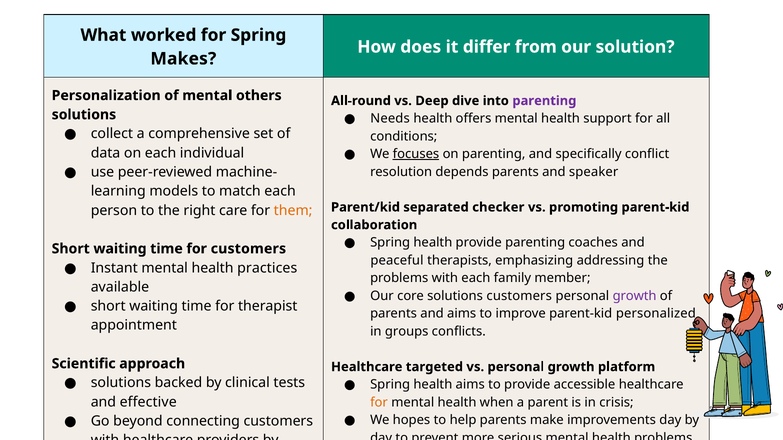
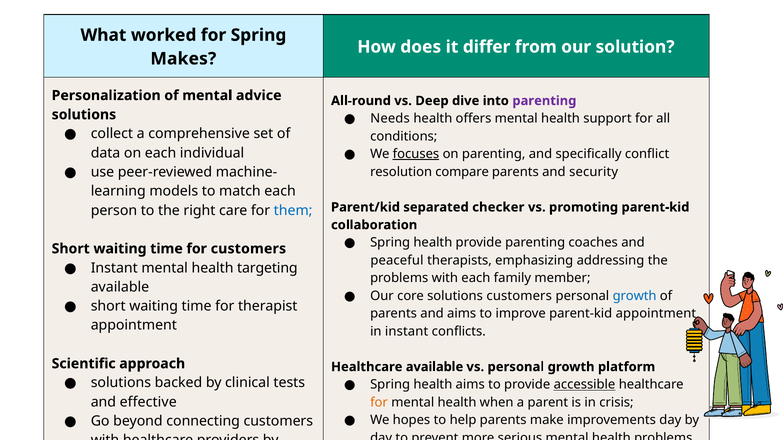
others: others -> advice
depends: depends -> compare
speaker: speaker -> security
them colour: orange -> blue
practices: practices -> targeting
growth at (635, 296) colour: purple -> blue
parent-kid personalized: personalized -> appointment
in groups: groups -> instant
Healthcare targeted: targeted -> available
accessible underline: none -> present
